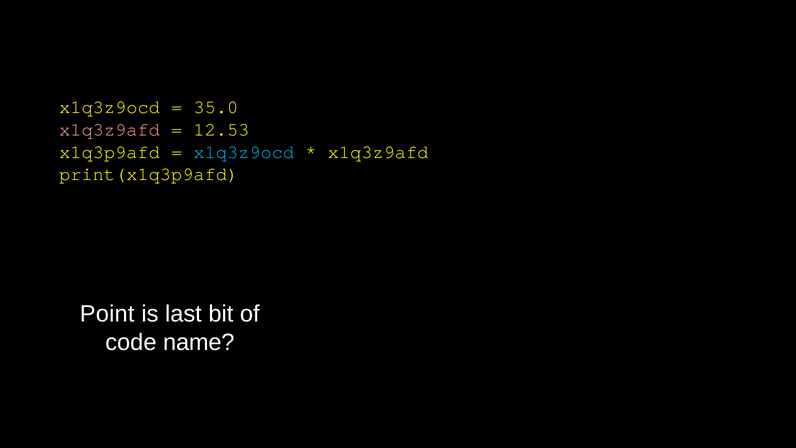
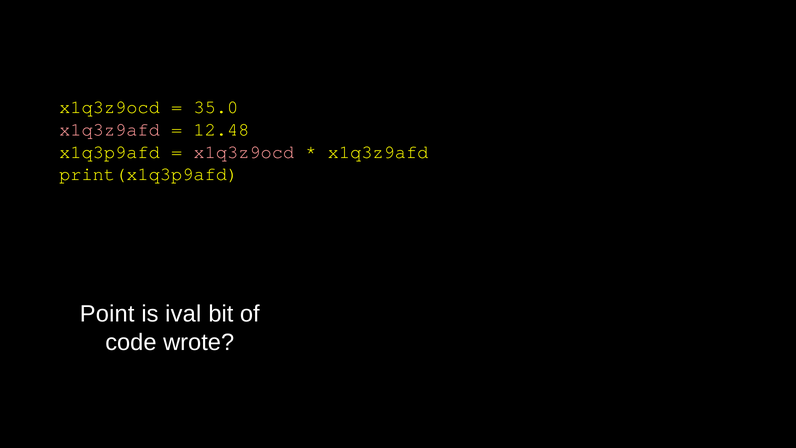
12.53: 12.53 -> 12.48
x1q3z9ocd at (244, 152) colour: light blue -> pink
last: last -> ival
name: name -> wrote
